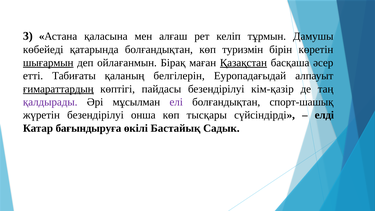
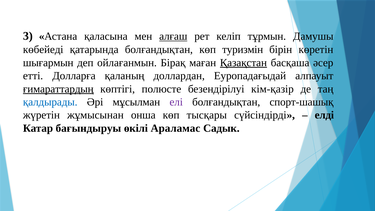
алғаш underline: none -> present
шығармын underline: present -> none
Табиғаты: Табиғаты -> Долларға
белгілерін: белгілерін -> доллардан
пайдасы: пайдасы -> полюсте
қалдырады colour: purple -> blue
жүретін безендірілуі: безендірілуі -> жұмысынан
бағындыруға: бағындыруға -> бағындыруы
Бастайық: Бастайық -> Араламас
